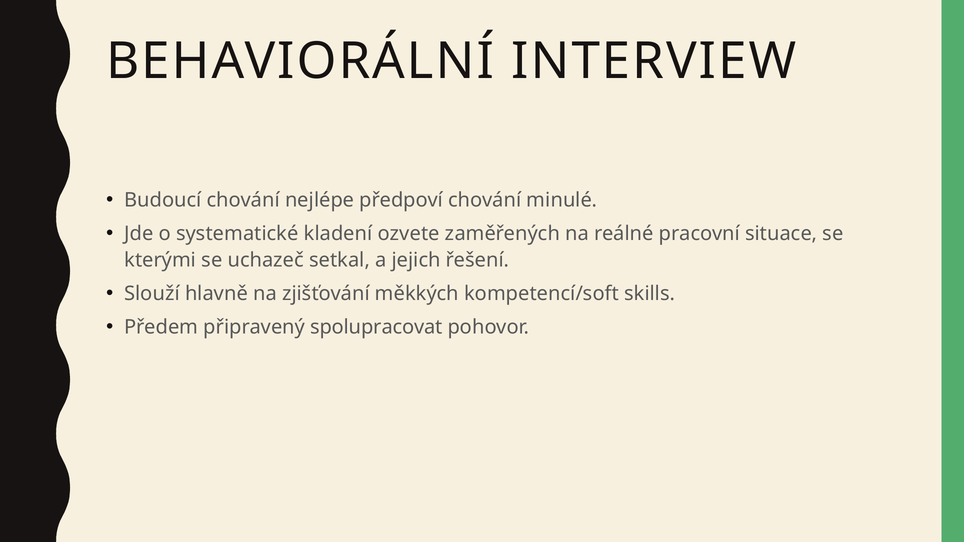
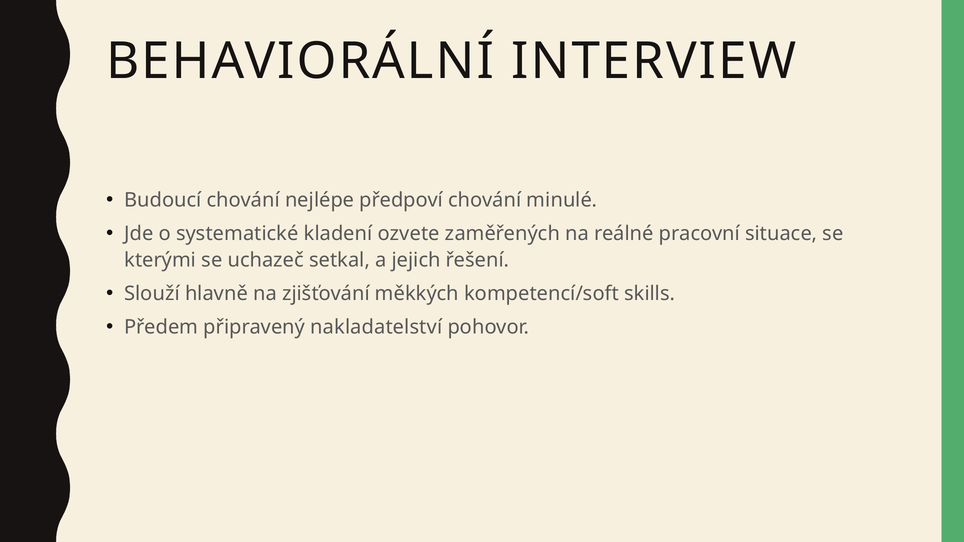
spolupracovat: spolupracovat -> nakladatelství
